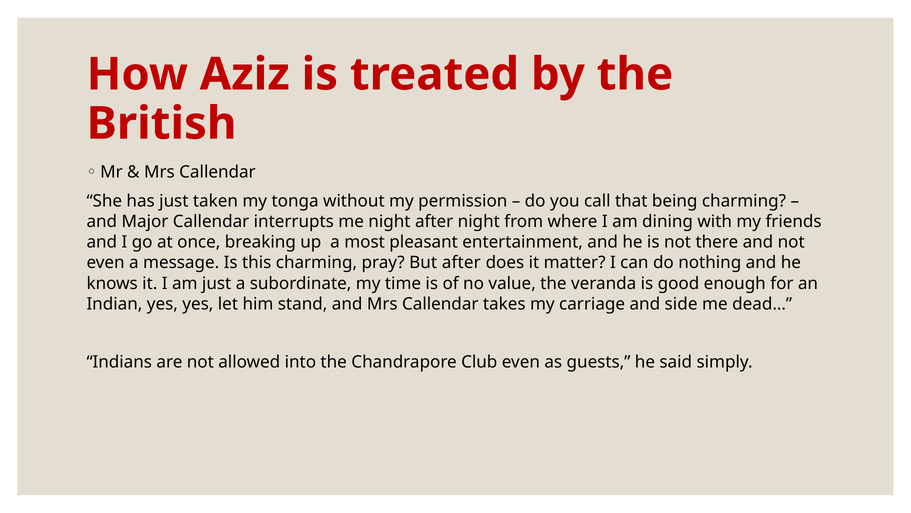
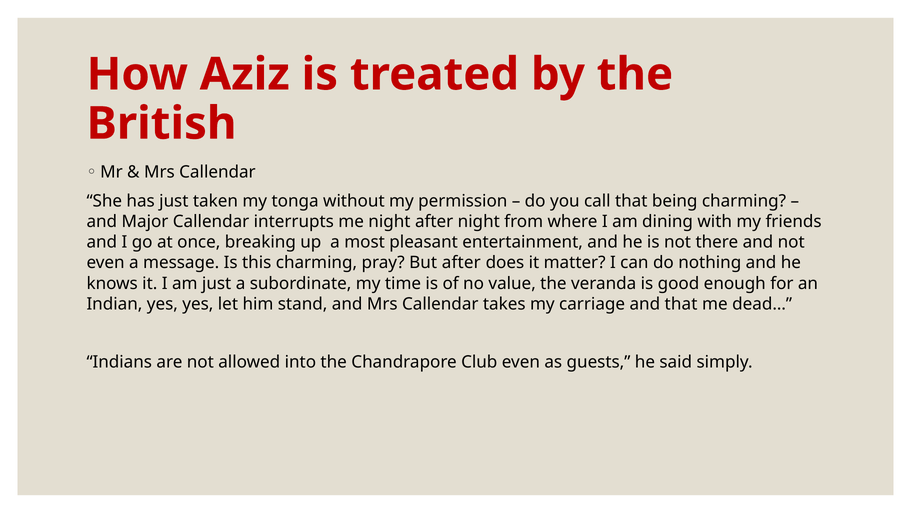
and side: side -> that
